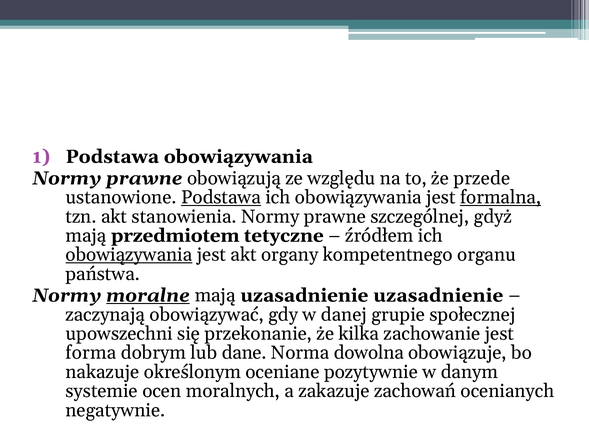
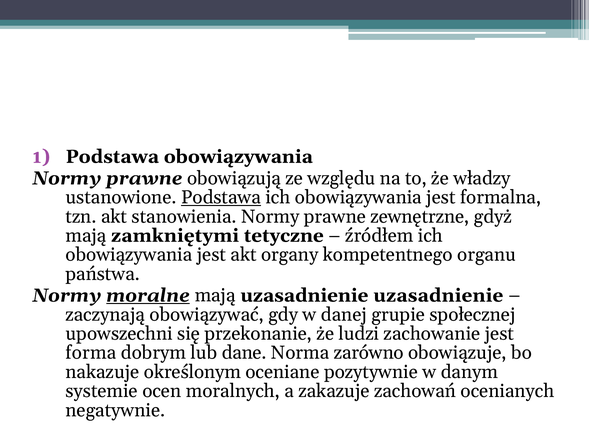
przede: przede -> władzy
formalna underline: present -> none
szczególnej: szczególnej -> zewnętrzne
przedmiotem: przedmiotem -> zamkniętymi
obowiązywania at (129, 255) underline: present -> none
kilka: kilka -> ludzi
dowolna: dowolna -> zarówno
